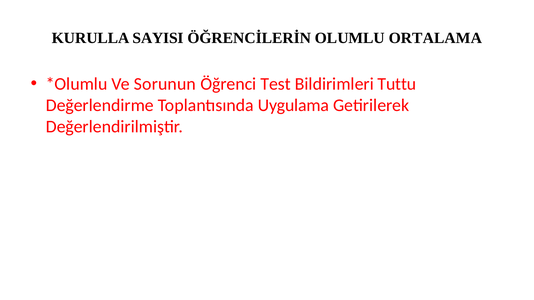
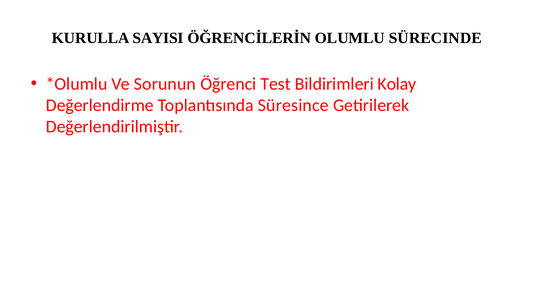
ORTALAMA: ORTALAMA -> SÜRECINDE
Tuttu: Tuttu -> Kolay
Uygulama: Uygulama -> Süresince
